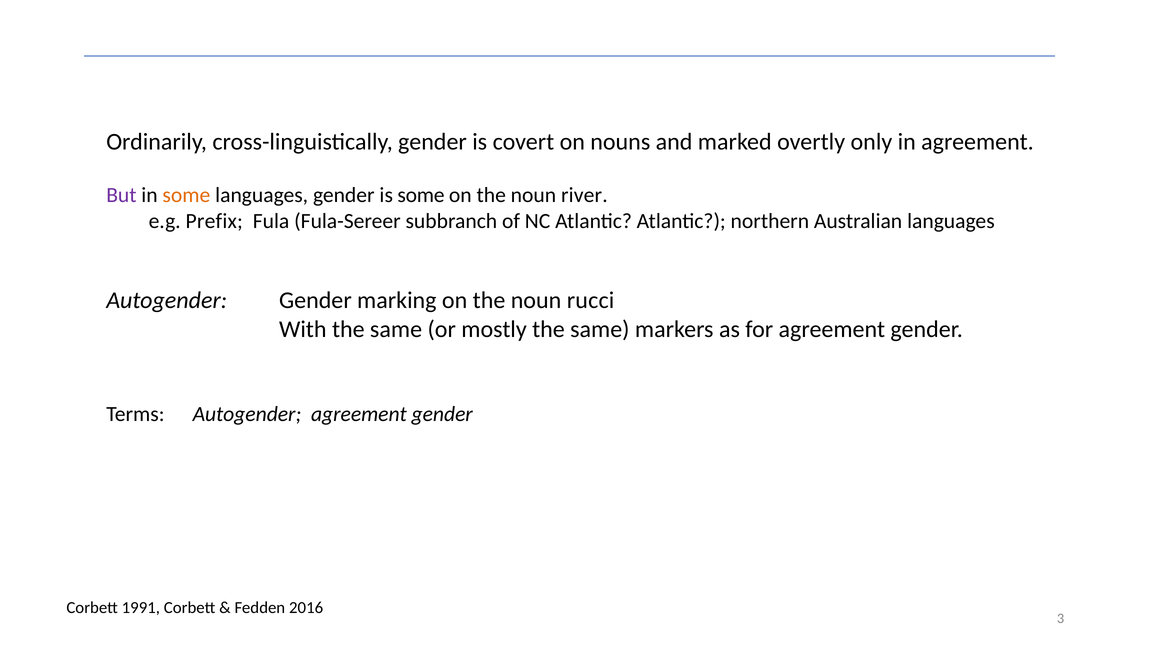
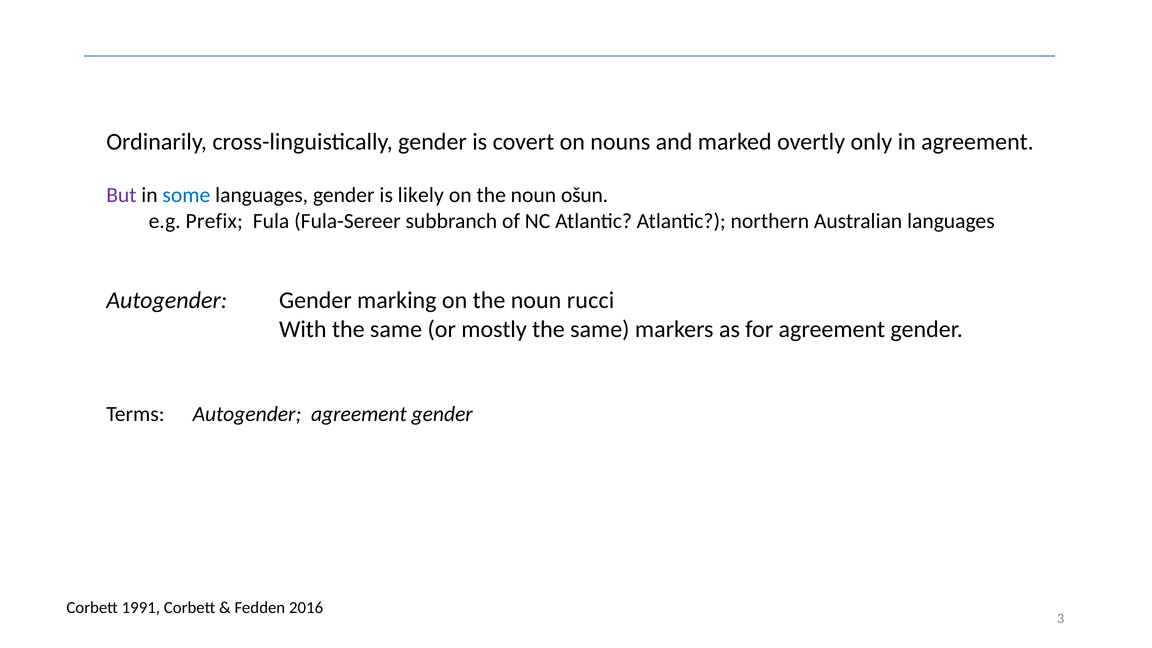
some at (186, 195) colour: orange -> blue
is some: some -> likely
river: river -> ošun
